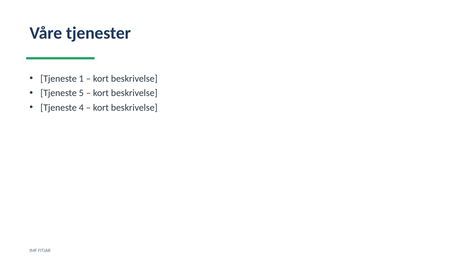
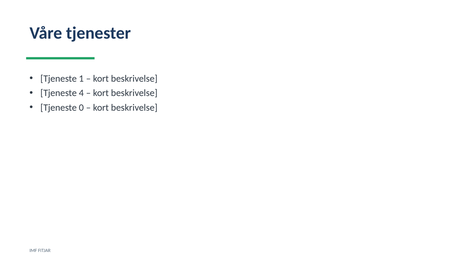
5: 5 -> 4
4: 4 -> 0
